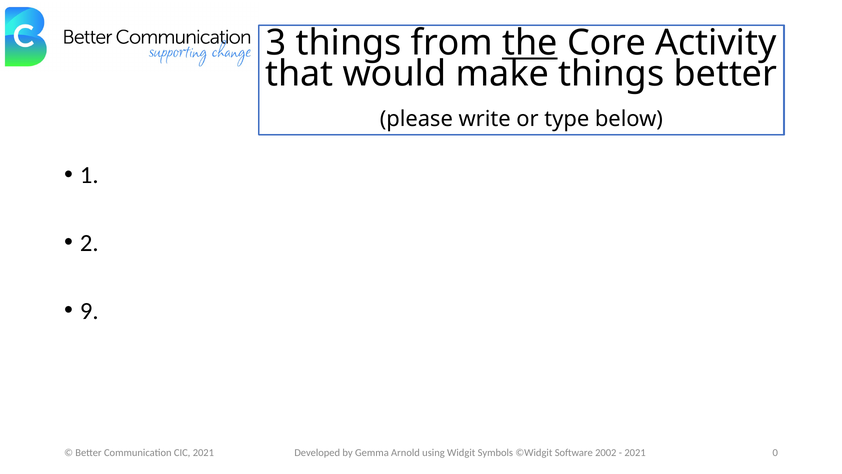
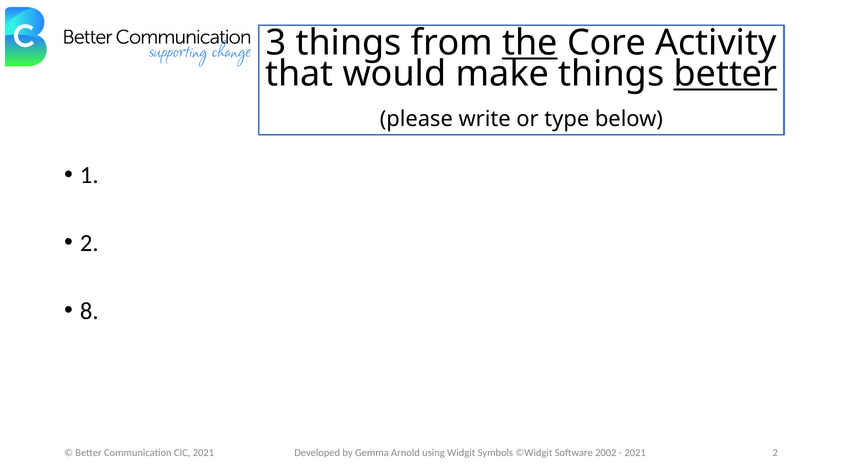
better at (725, 74) underline: none -> present
9: 9 -> 8
2021 0: 0 -> 2
